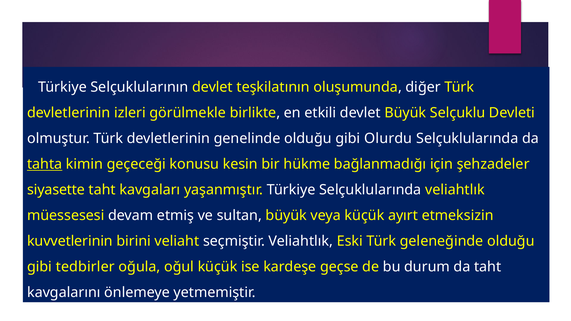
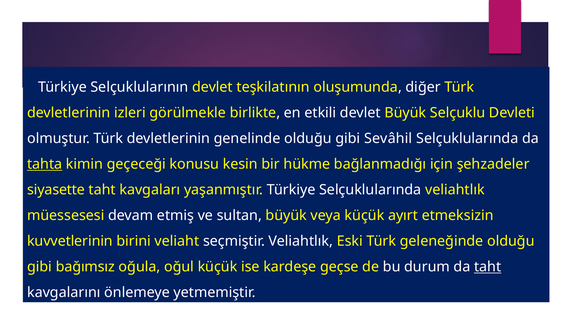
Olurdu: Olurdu -> Sevâhil
tedbirler: tedbirler -> bağımsız
taht at (488, 267) underline: none -> present
